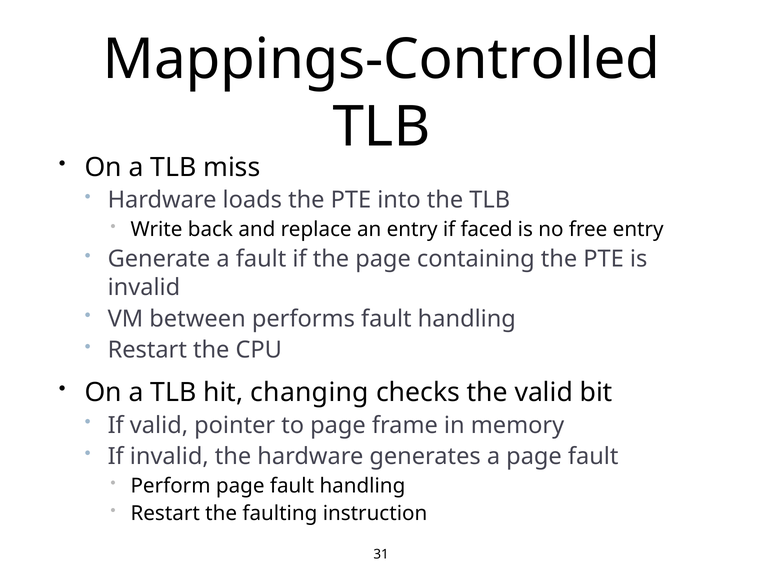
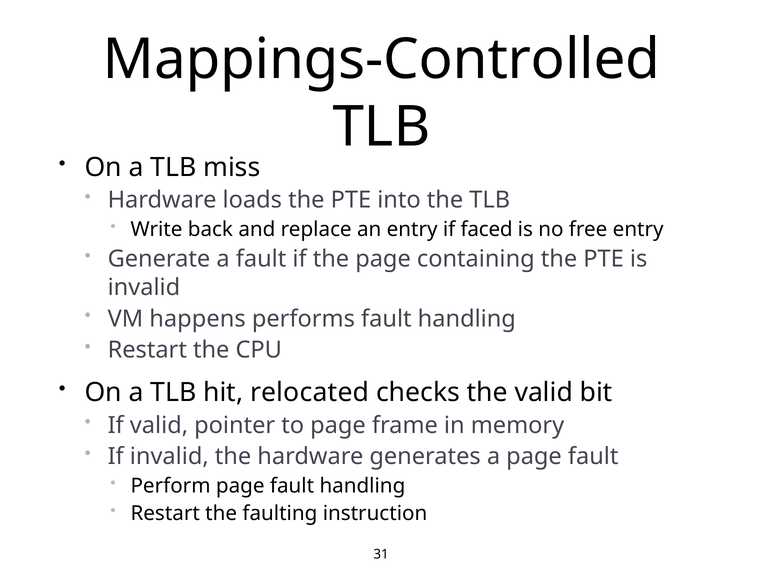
between: between -> happens
changing: changing -> relocated
